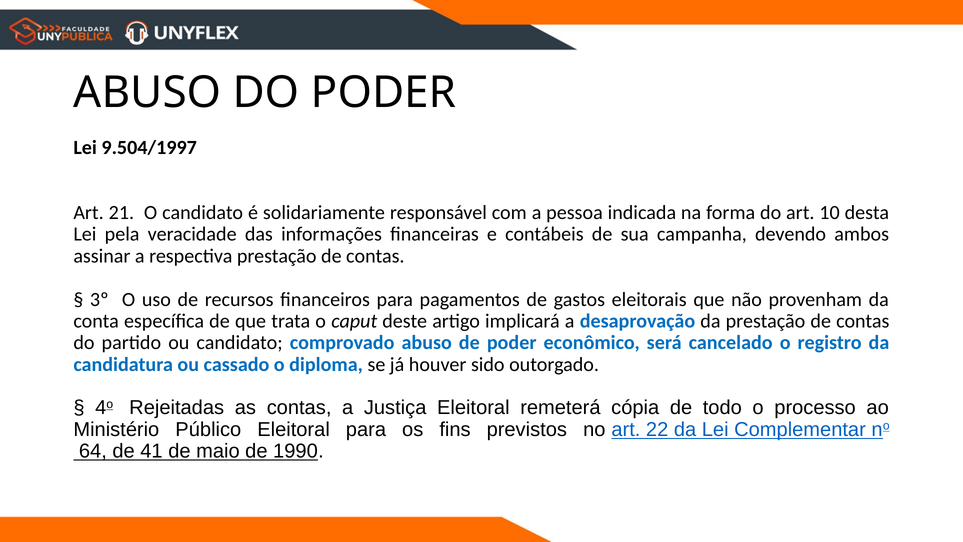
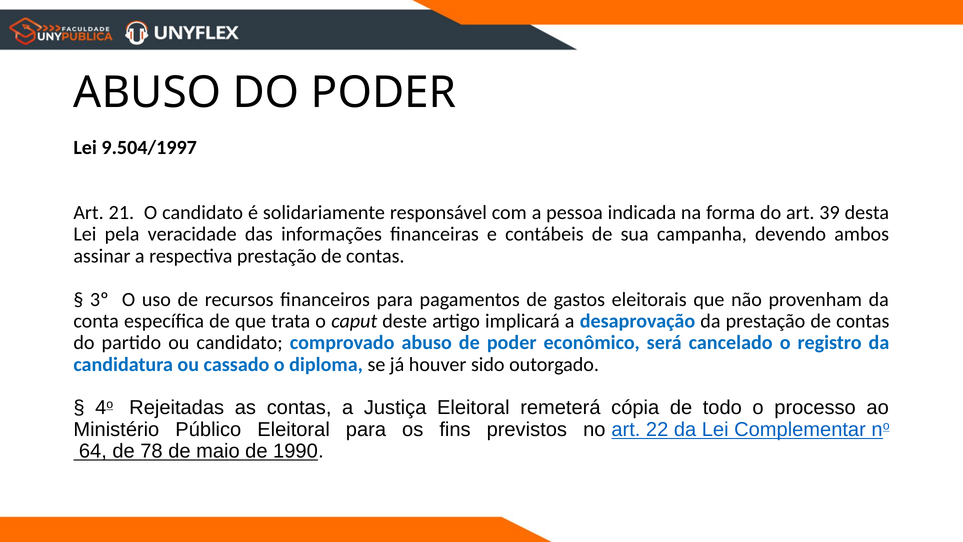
10: 10 -> 39
41: 41 -> 78
